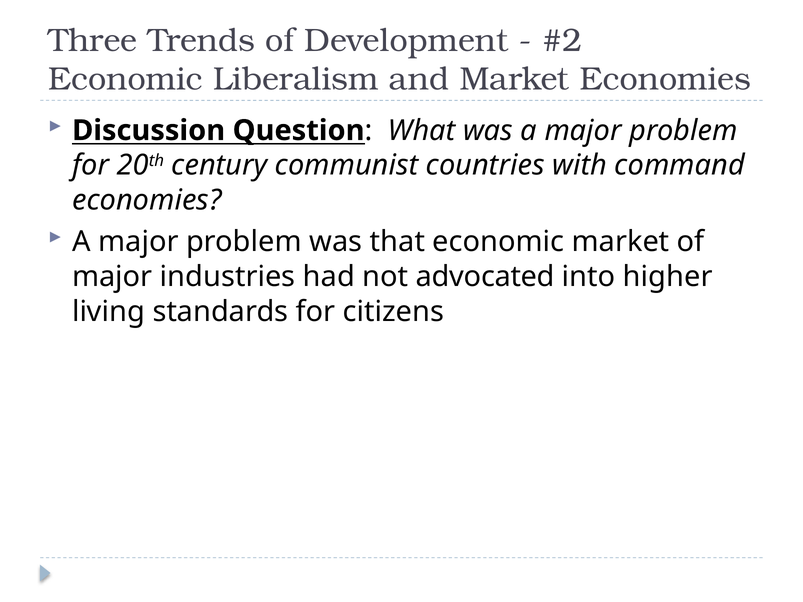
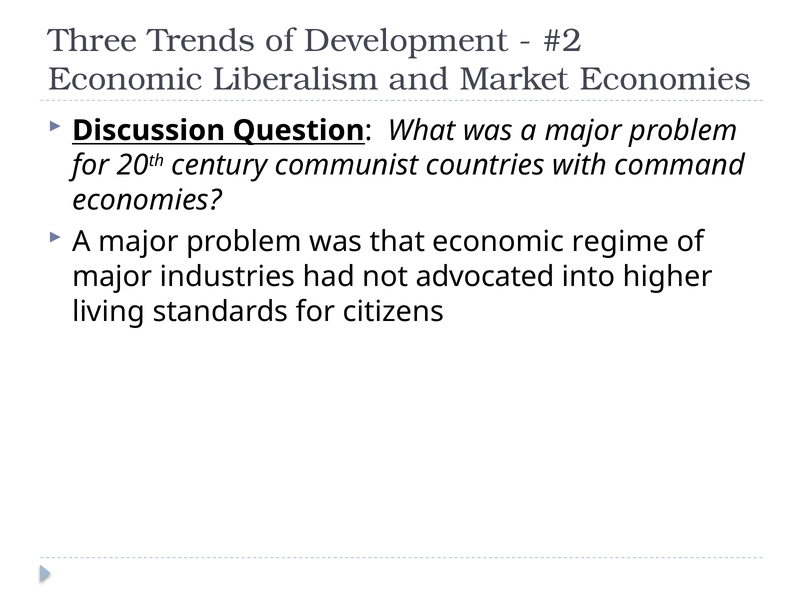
economic market: market -> regime
